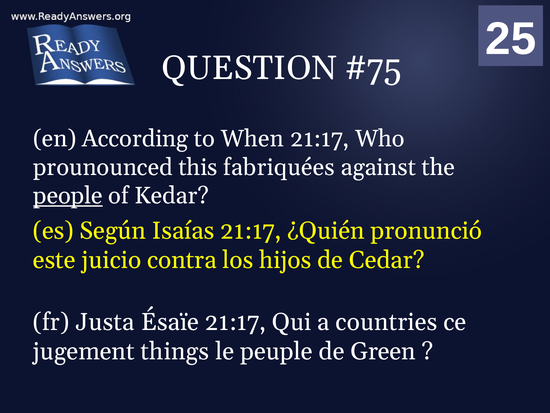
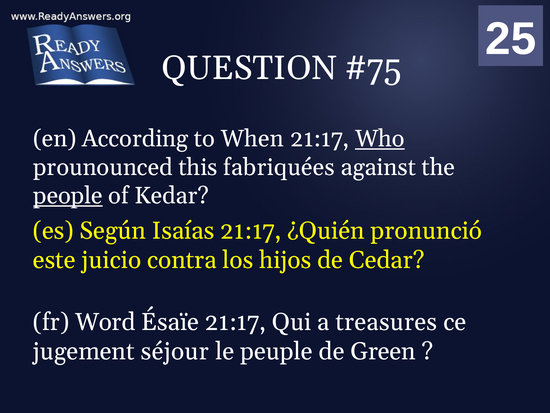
Who underline: none -> present
Justa: Justa -> Word
countries: countries -> treasures
things: things -> séjour
